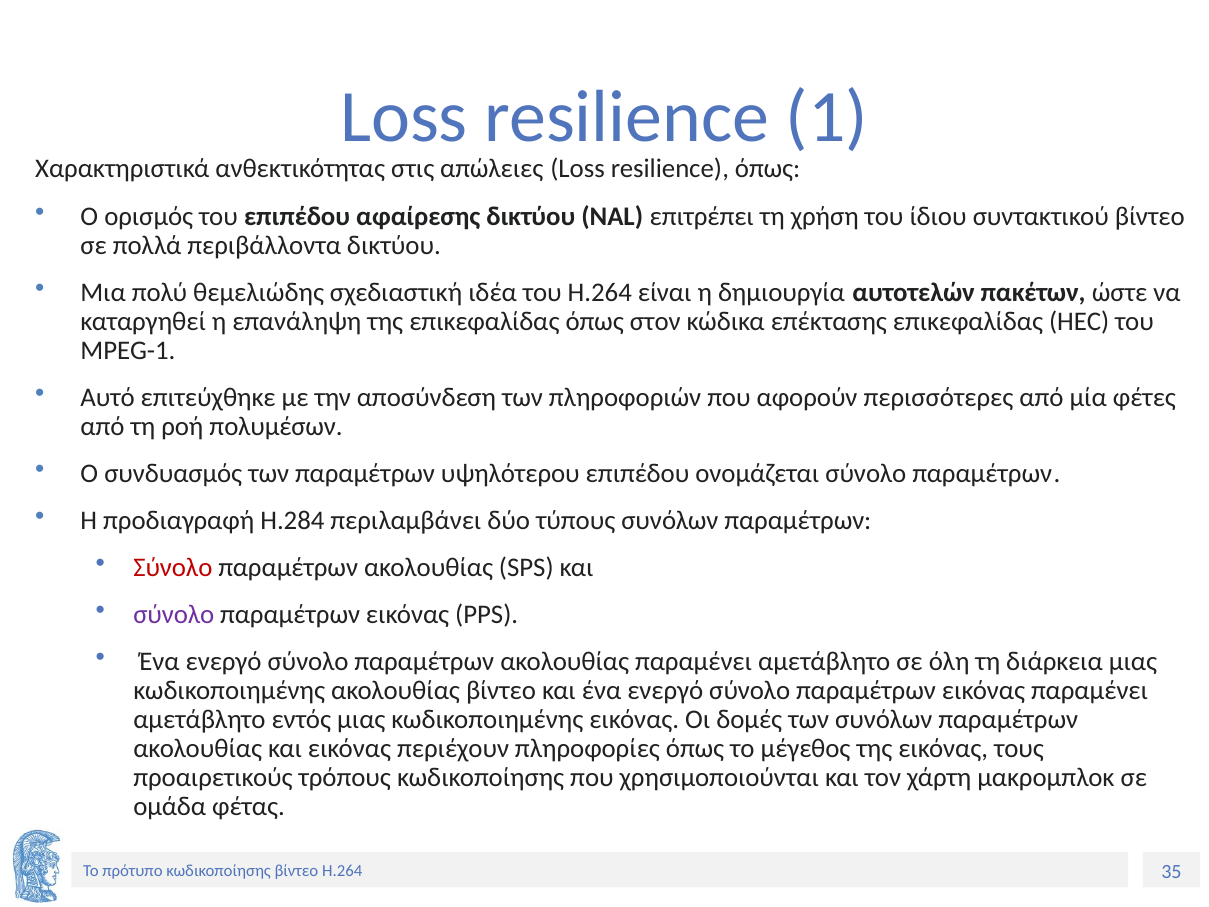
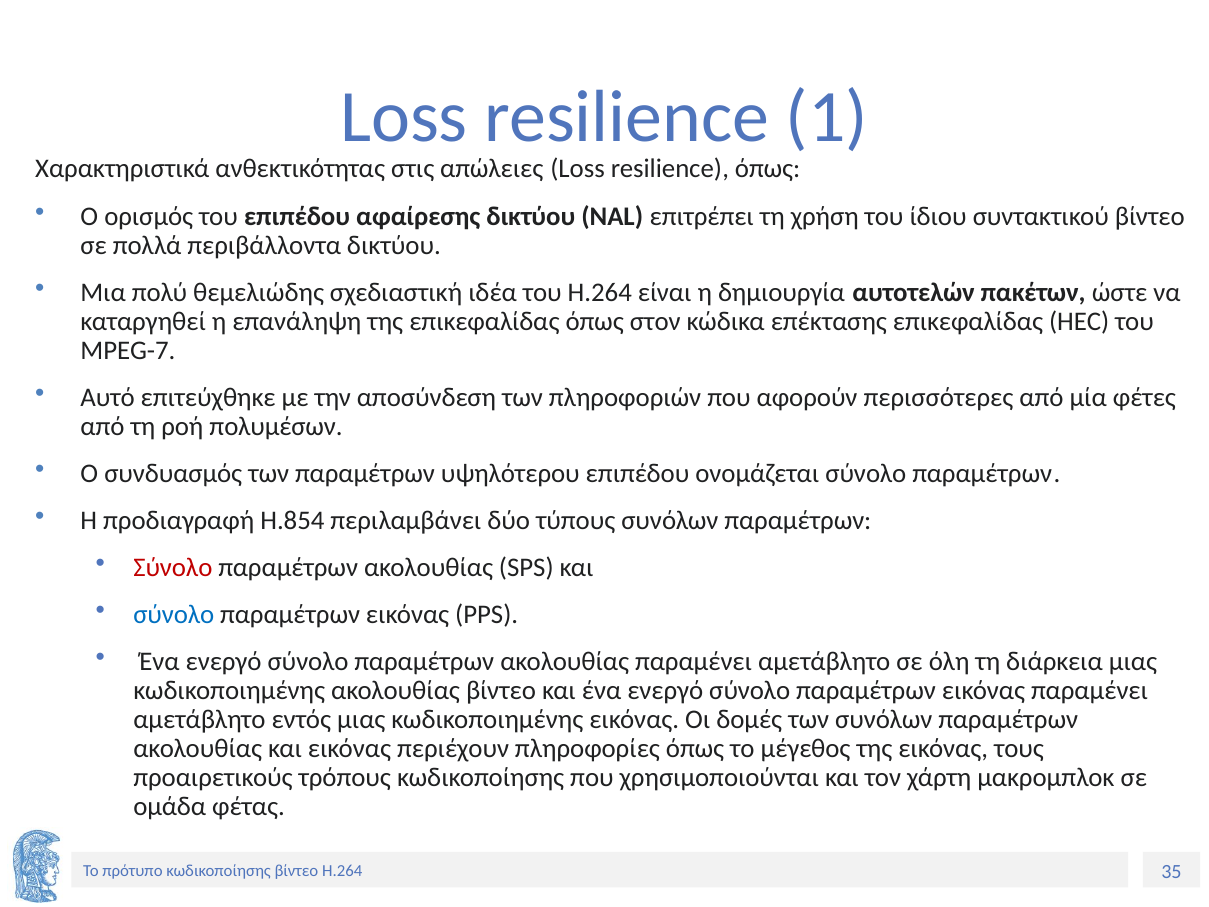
MPEG-1: MPEG-1 -> MPEG-7
H.284: H.284 -> H.854
σύνολο at (174, 615) colour: purple -> blue
